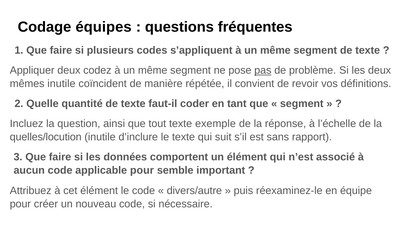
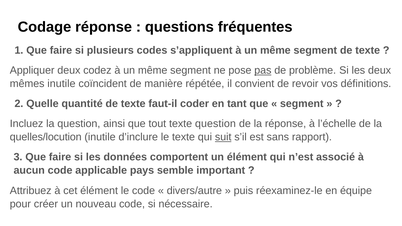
Codage équipes: équipes -> réponse
texte exemple: exemple -> question
suit underline: none -> present
applicable pour: pour -> pays
